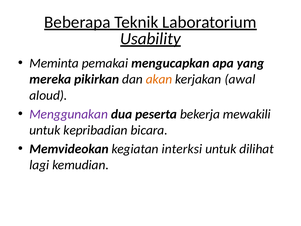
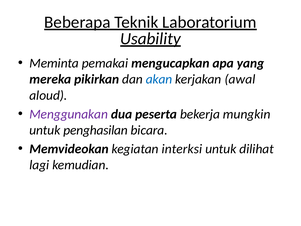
akan colour: orange -> blue
mewakili: mewakili -> mungkin
kepribadian: kepribadian -> penghasilan
